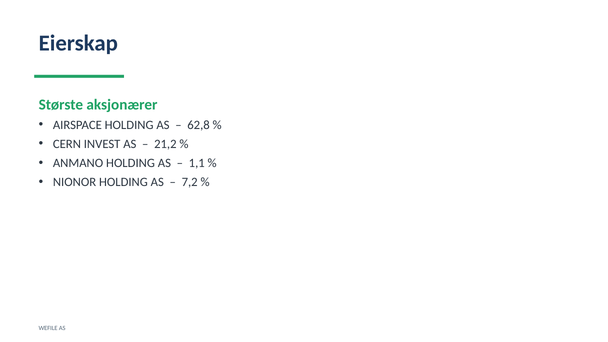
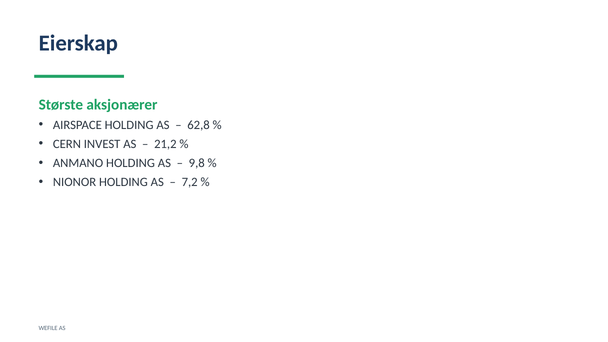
1,1: 1,1 -> 9,8
